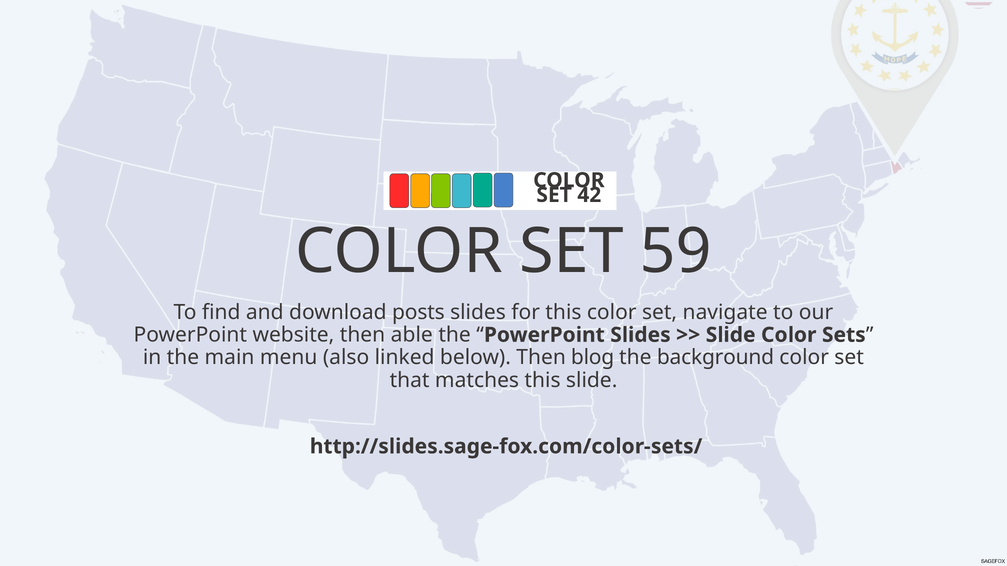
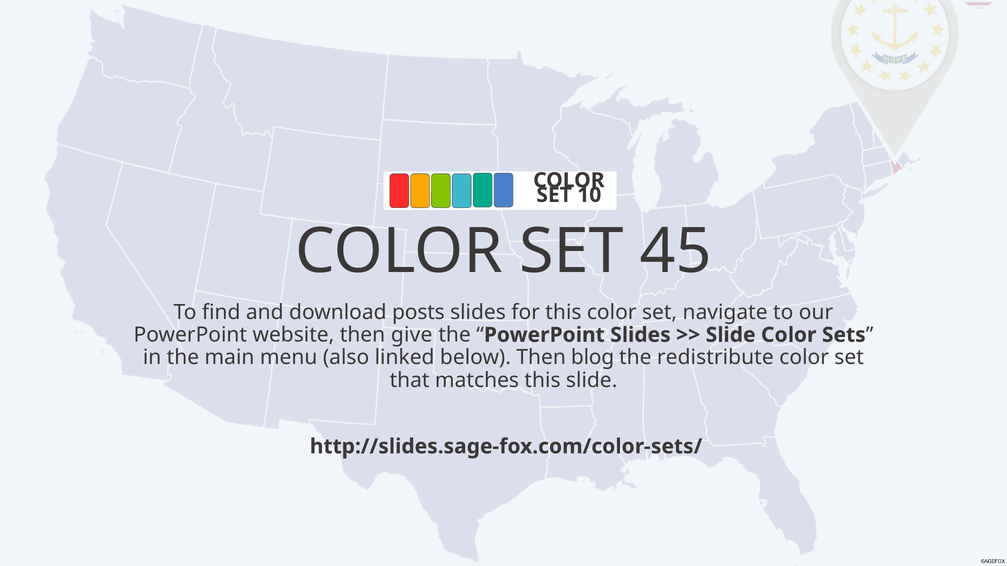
42: 42 -> 10
59: 59 -> 45
able: able -> give
background: background -> redistribute
